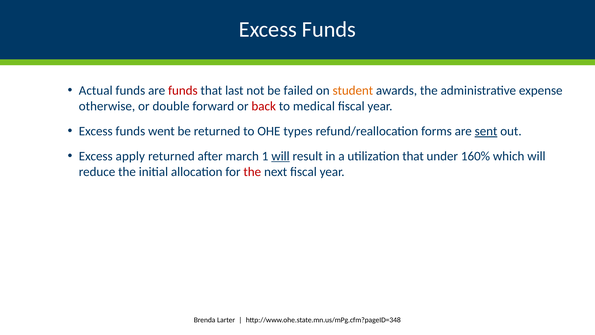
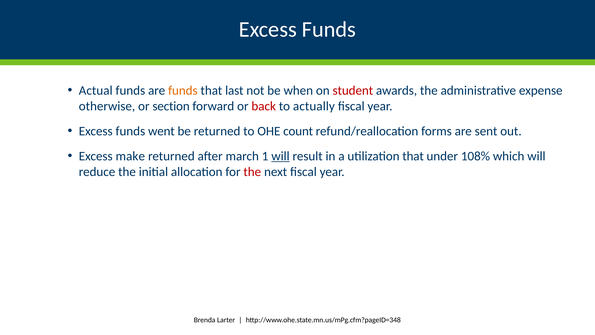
funds at (183, 91) colour: red -> orange
failed: failed -> when
student colour: orange -> red
double: double -> section
medical: medical -> actually
types: types -> count
sent underline: present -> none
apply: apply -> make
160%: 160% -> 108%
